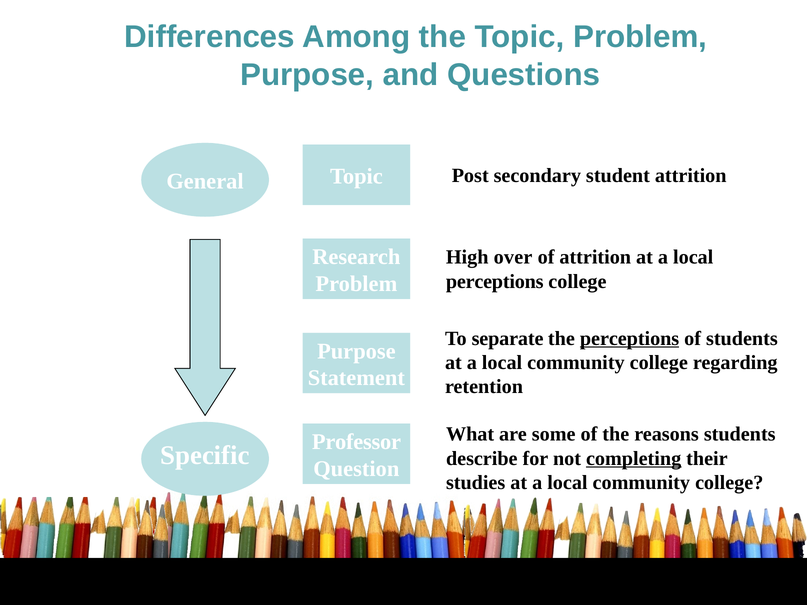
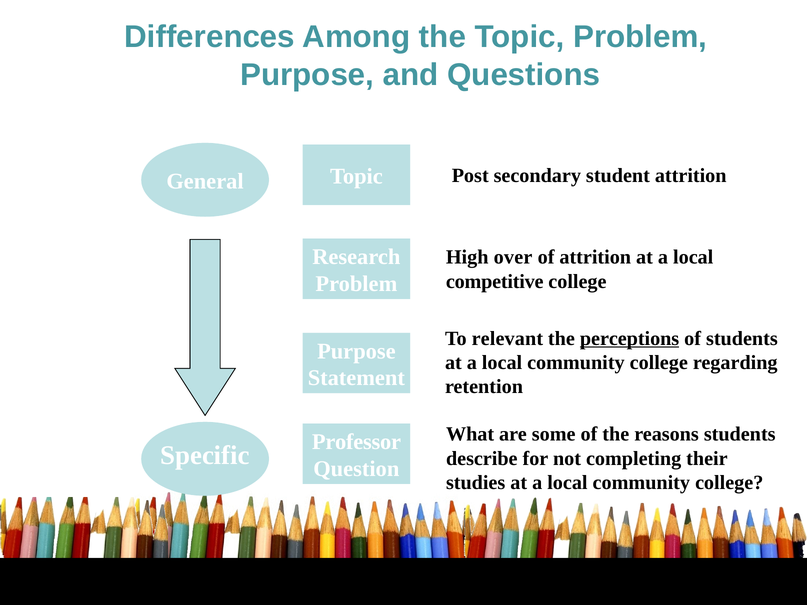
perceptions at (495, 281): perceptions -> competitive
separate: separate -> relevant
completing underline: present -> none
